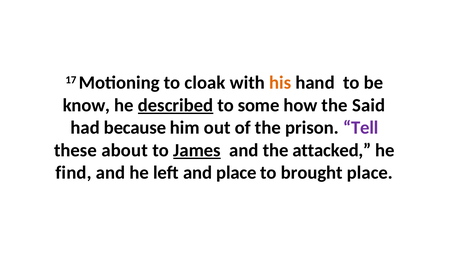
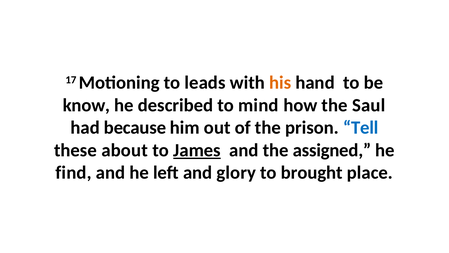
cloak: cloak -> leads
described underline: present -> none
some: some -> mind
Said: Said -> Saul
Tell colour: purple -> blue
attacked: attacked -> assigned
and place: place -> glory
